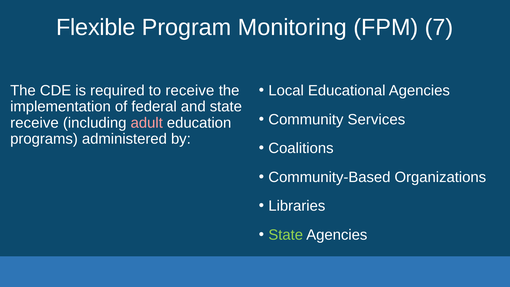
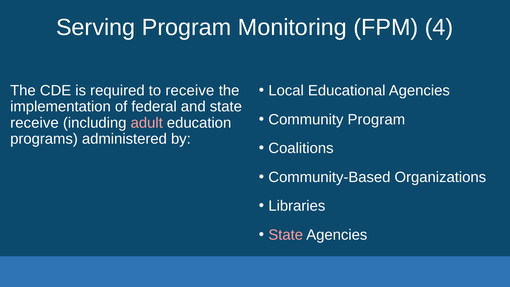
Flexible: Flexible -> Serving
7: 7 -> 4
Community Services: Services -> Program
State at (286, 235) colour: light green -> pink
